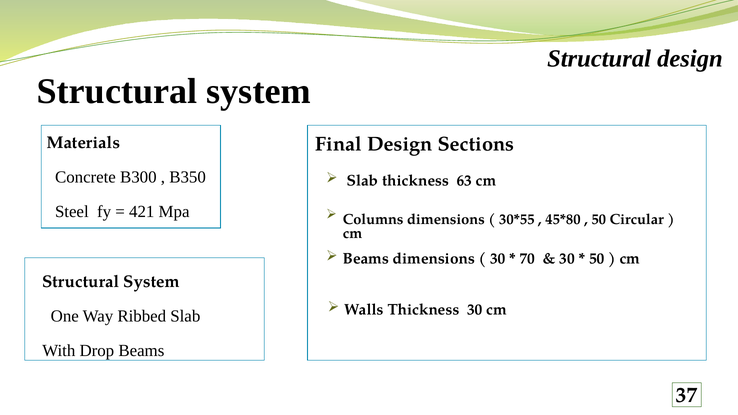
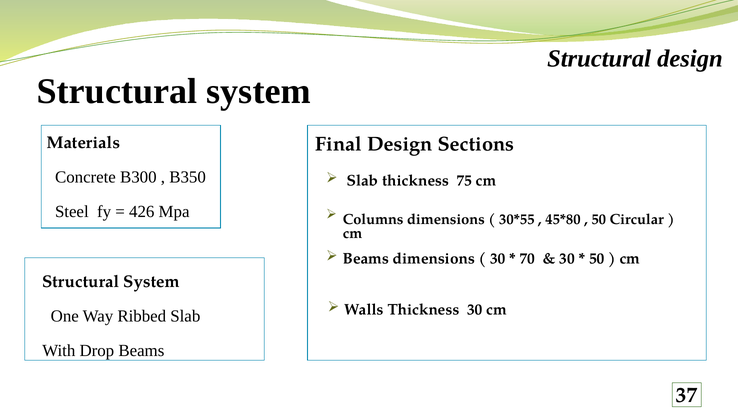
63: 63 -> 75
421: 421 -> 426
